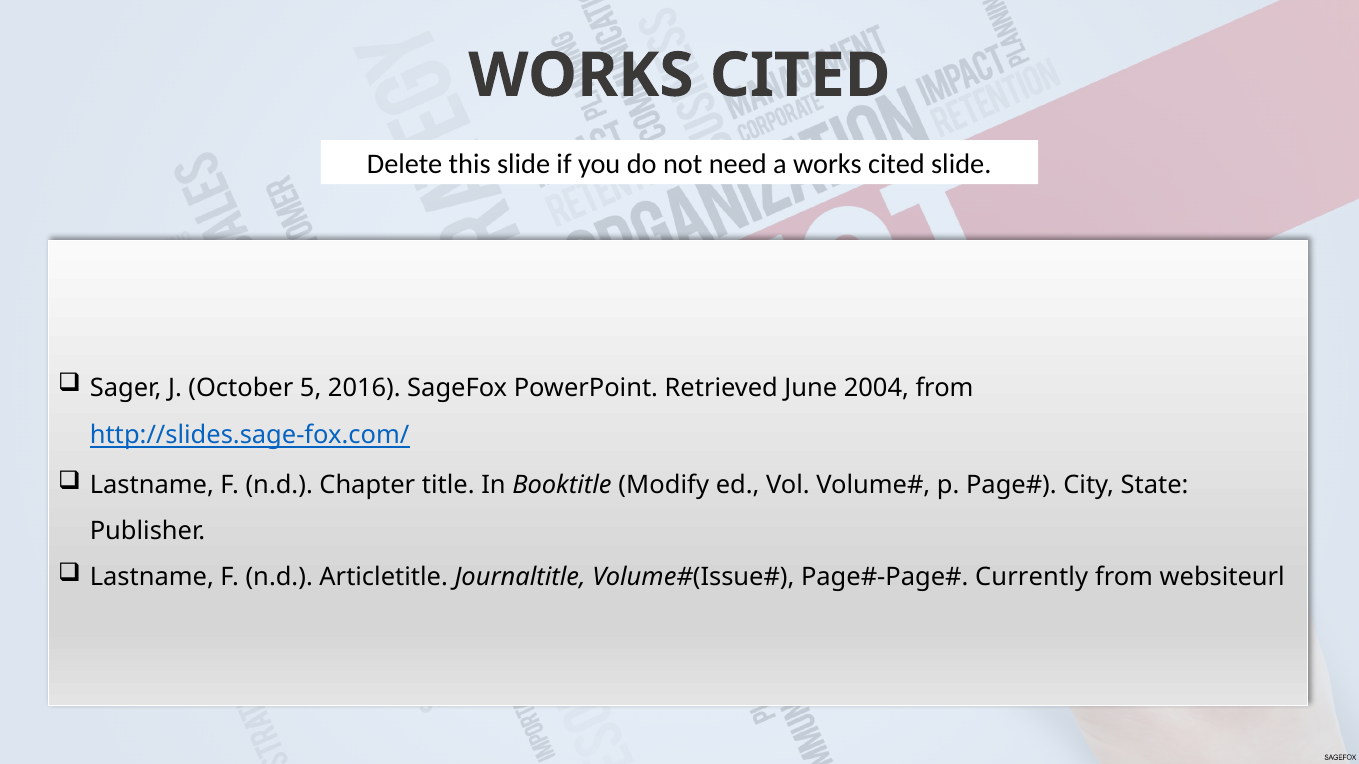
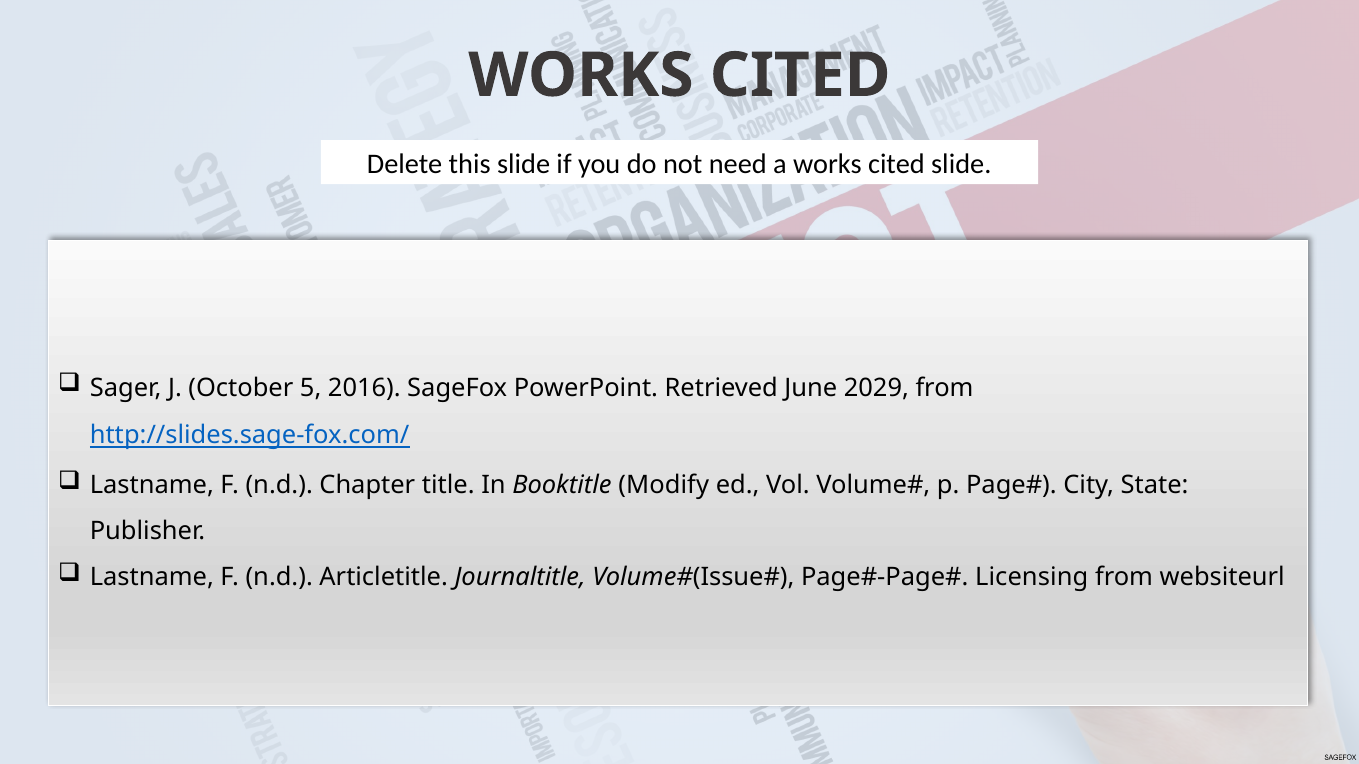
2004: 2004 -> 2029
Currently: Currently -> Licensing
